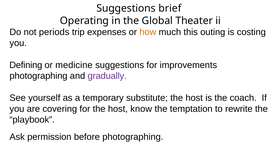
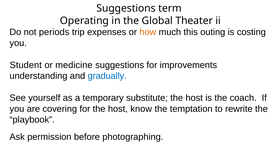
brief: brief -> term
Defining: Defining -> Student
photographing at (38, 76): photographing -> understanding
gradually colour: purple -> blue
